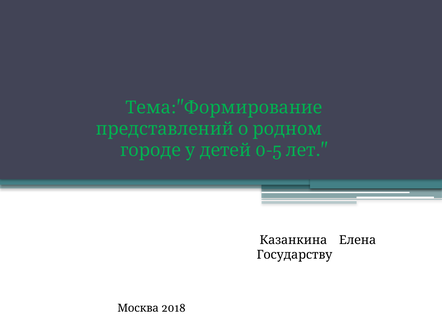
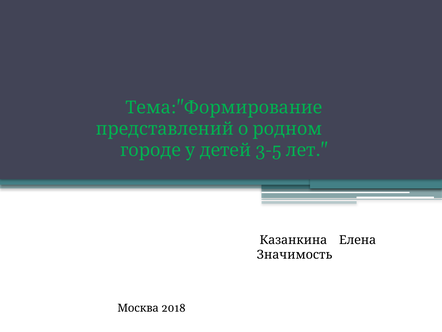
0-5: 0-5 -> 3-5
Государству: Государству -> Значимость
